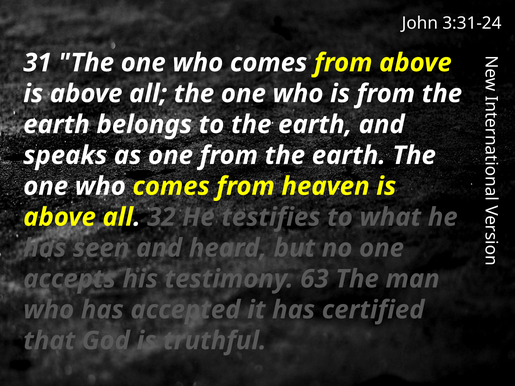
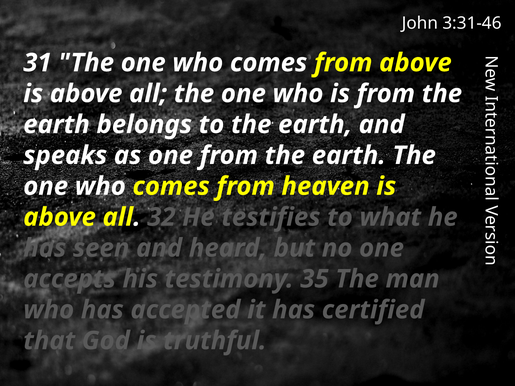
3:31-24: 3:31-24 -> 3:31-46
63: 63 -> 35
